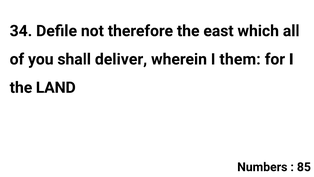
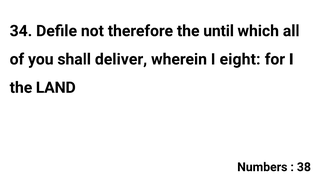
east: east -> until
them: them -> eight
85: 85 -> 38
